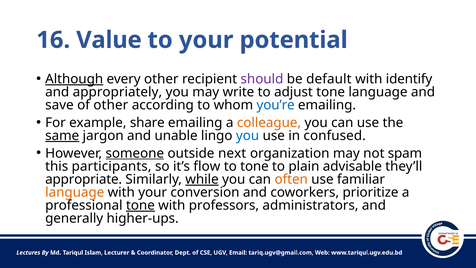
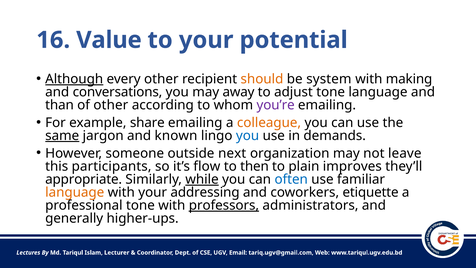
should colour: purple -> orange
default: default -> system
identify: identify -> making
appropriately: appropriately -> conversations
write: write -> away
save: save -> than
you’re colour: blue -> purple
unable: unable -> known
confused: confused -> demands
someone underline: present -> none
spam: spam -> leave
to tone: tone -> then
advisable: advisable -> improves
often colour: orange -> blue
conversion: conversion -> addressing
prioritize: prioritize -> etiquette
tone at (140, 205) underline: present -> none
professors underline: none -> present
